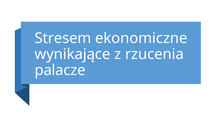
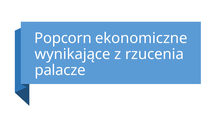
Stresem: Stresem -> Popcorn
